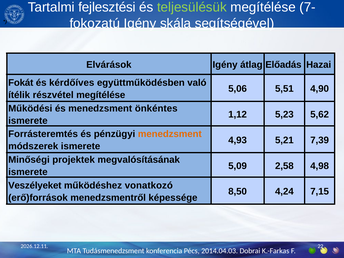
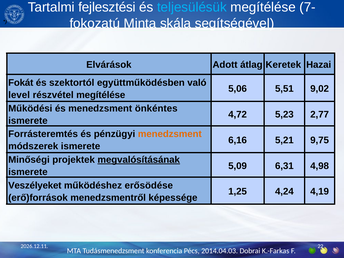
teljesülésük colour: light green -> light blue
Igény at (140, 23): Igény -> Minta
Elvárások Igény: Igény -> Adott
Előadás: Előadás -> Keretek
kérdőíves: kérdőíves -> szektortól
4,90: 4,90 -> 9,02
ítélik: ítélik -> level
1,12: 1,12 -> 4,72
5,62: 5,62 -> 2,77
4,93: 4,93 -> 6,16
7,39: 7,39 -> 9,75
megvalósításának underline: none -> present
2,58: 2,58 -> 6,31
vonatkozó: vonatkozó -> erősödése
8,50: 8,50 -> 1,25
7,15: 7,15 -> 4,19
